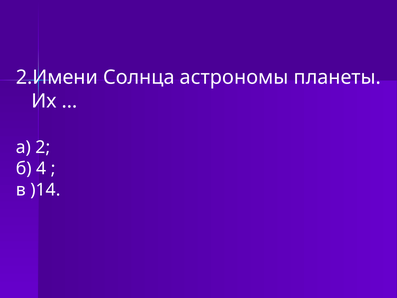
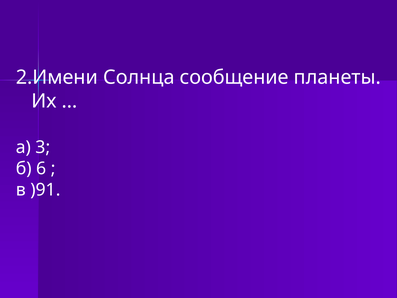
астрономы: астрономы -> сообщение
2: 2 -> 3
4: 4 -> 6
)14: )14 -> )91
